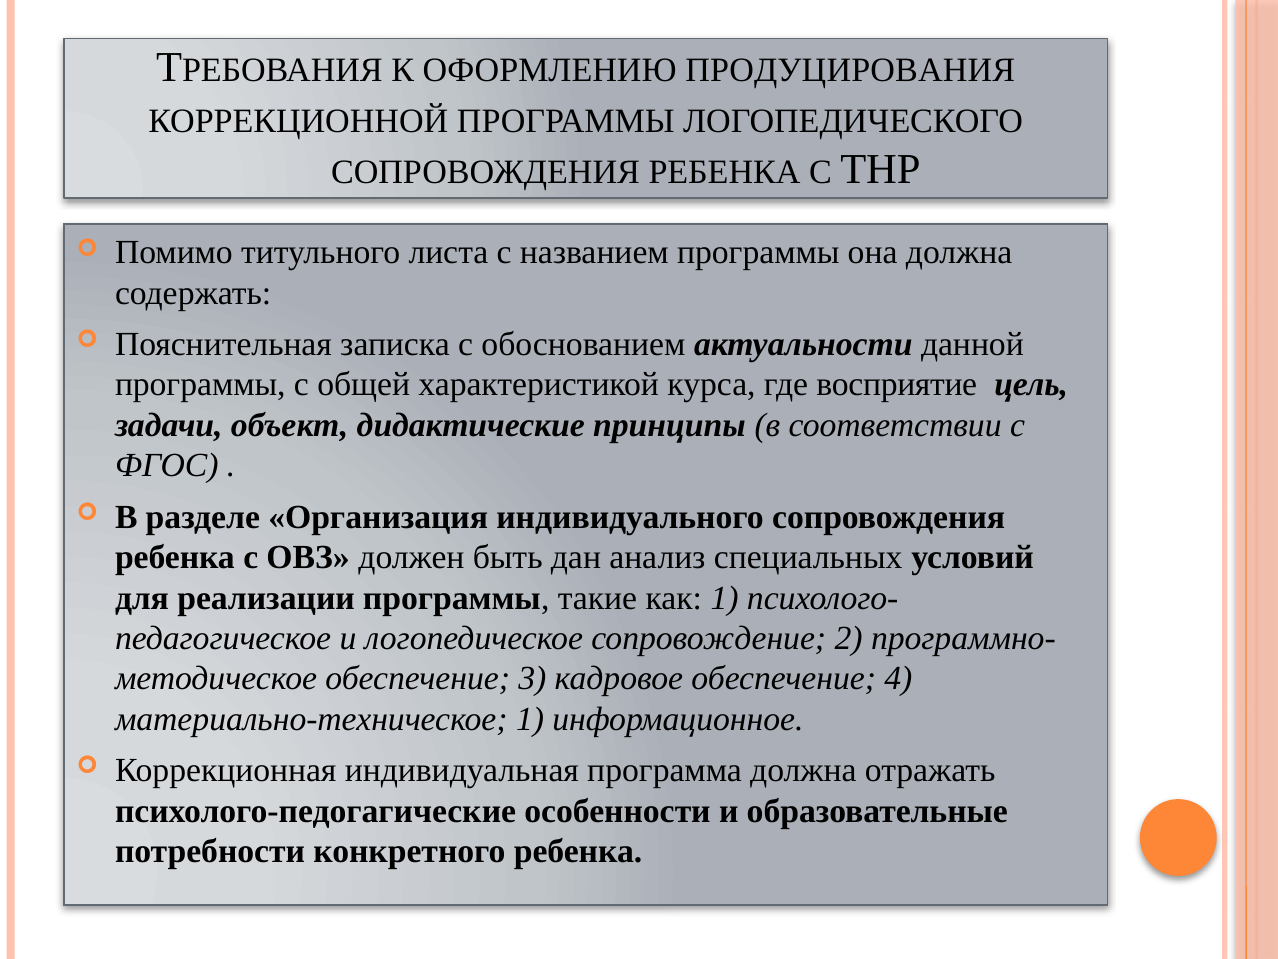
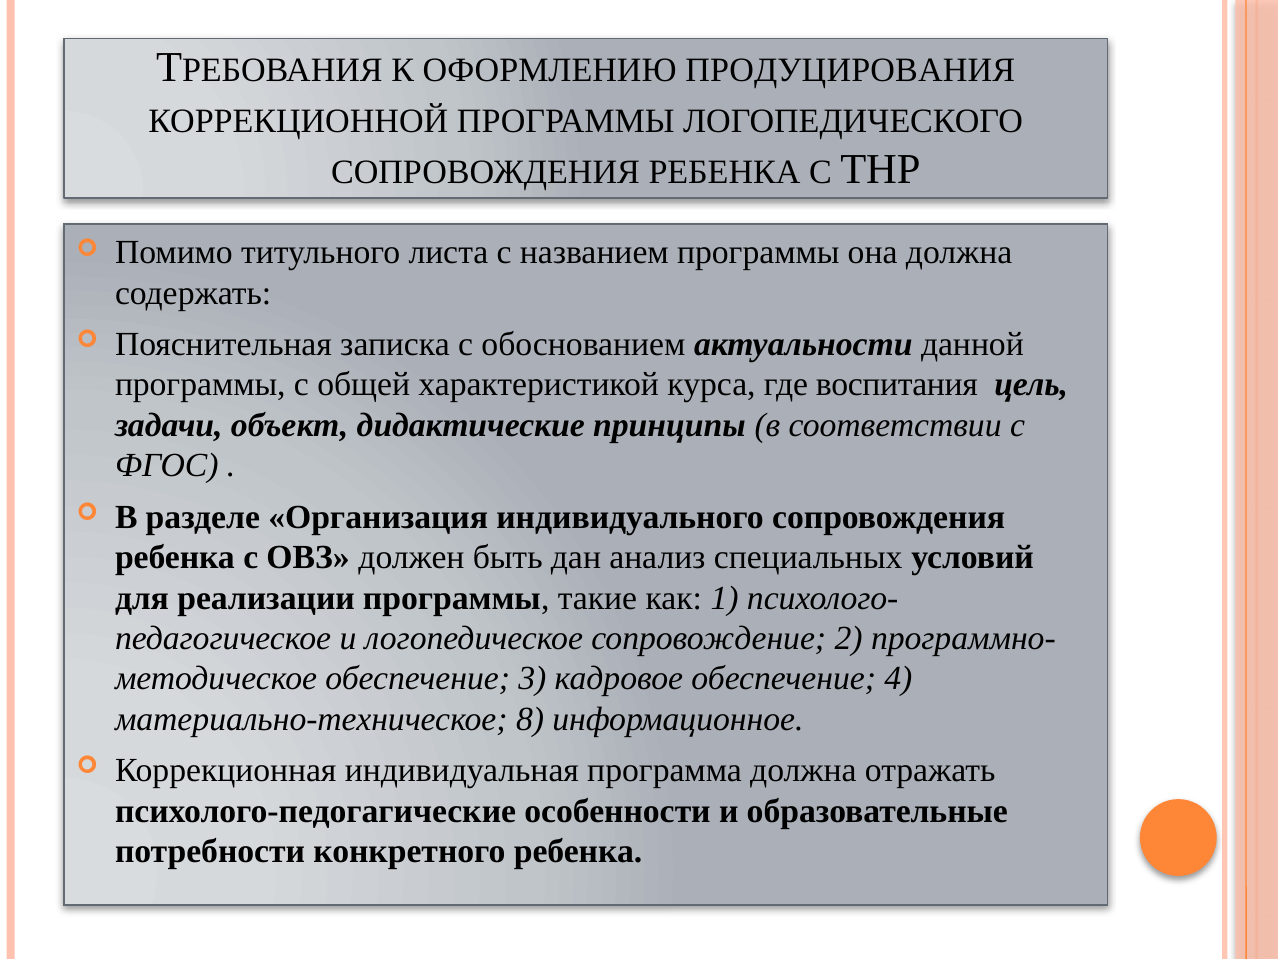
восприятие: восприятие -> воспитания
материально-техническое 1: 1 -> 8
